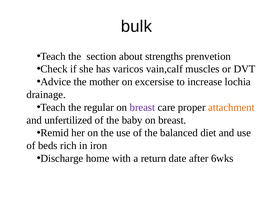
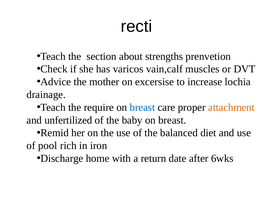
bulk: bulk -> recti
regular: regular -> require
breast at (142, 107) colour: purple -> blue
beds: beds -> pool
